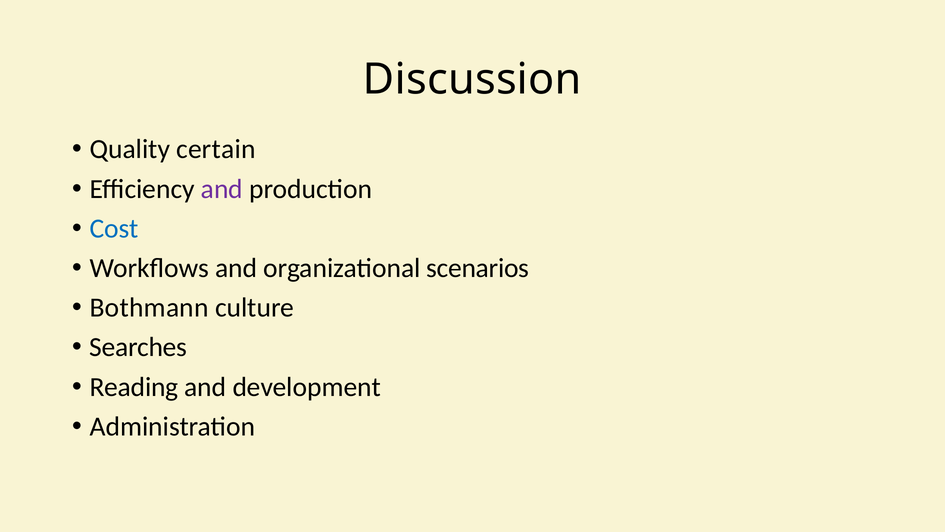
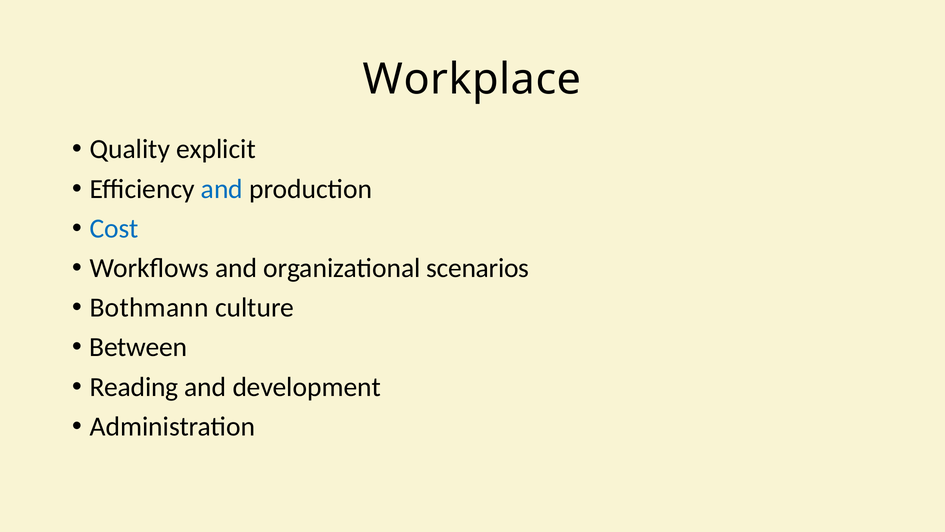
Discussion: Discussion -> Workplace
certain: certain -> explicit
and at (222, 189) colour: purple -> blue
Searches: Searches -> Between
